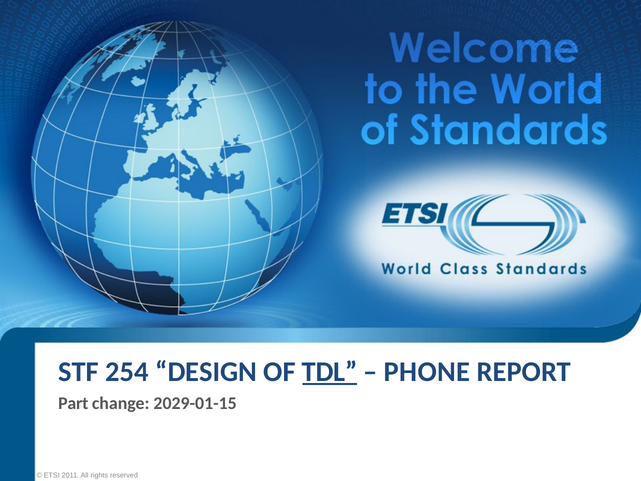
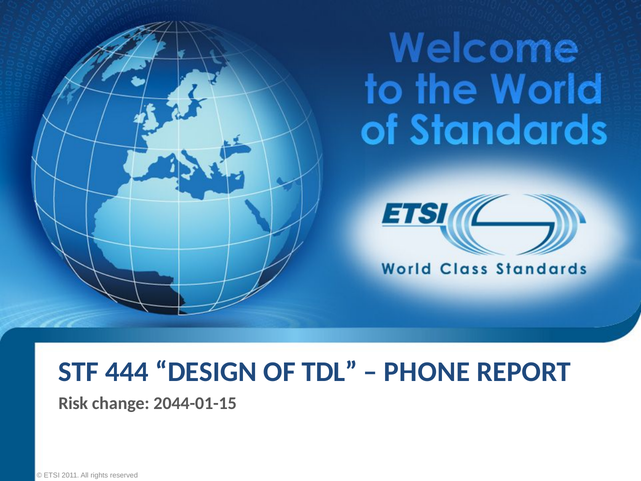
254: 254 -> 444
TDL underline: present -> none
Part: Part -> Risk
2029-01-15: 2029-01-15 -> 2044-01-15
